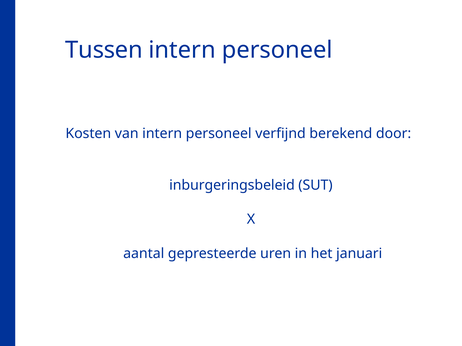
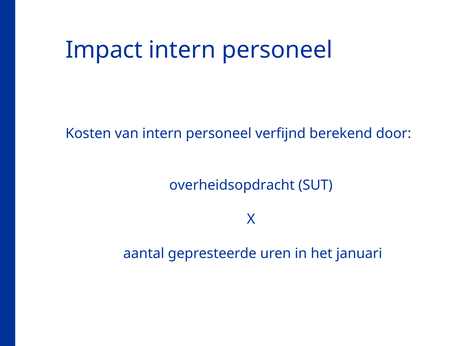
Tussen: Tussen -> Impact
inburgeringsbeleid: inburgeringsbeleid -> overheidsopdracht
